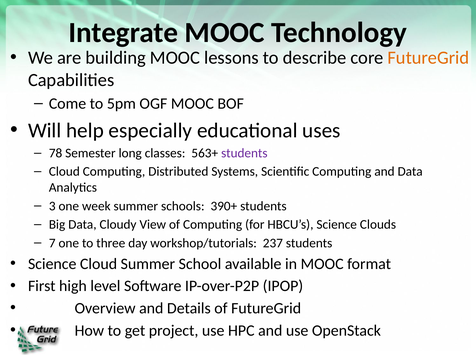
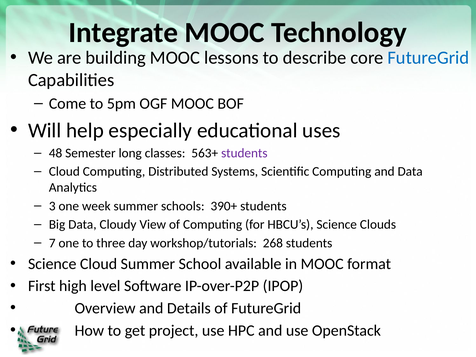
FutureGrid at (428, 58) colour: orange -> blue
78: 78 -> 48
237: 237 -> 268
